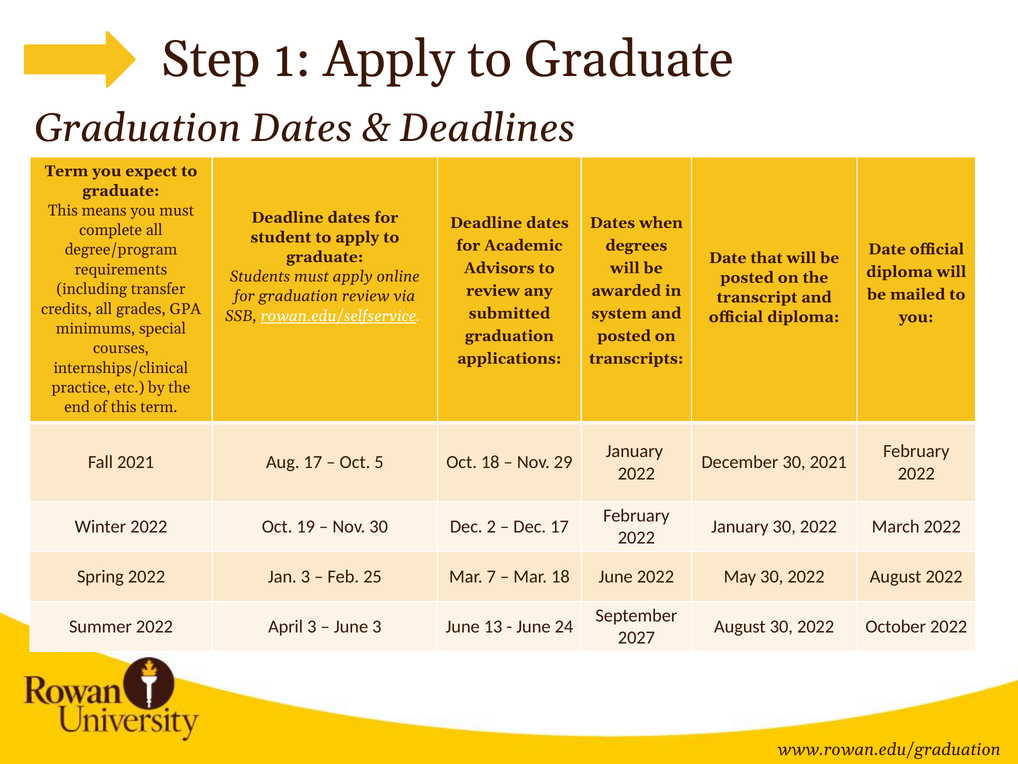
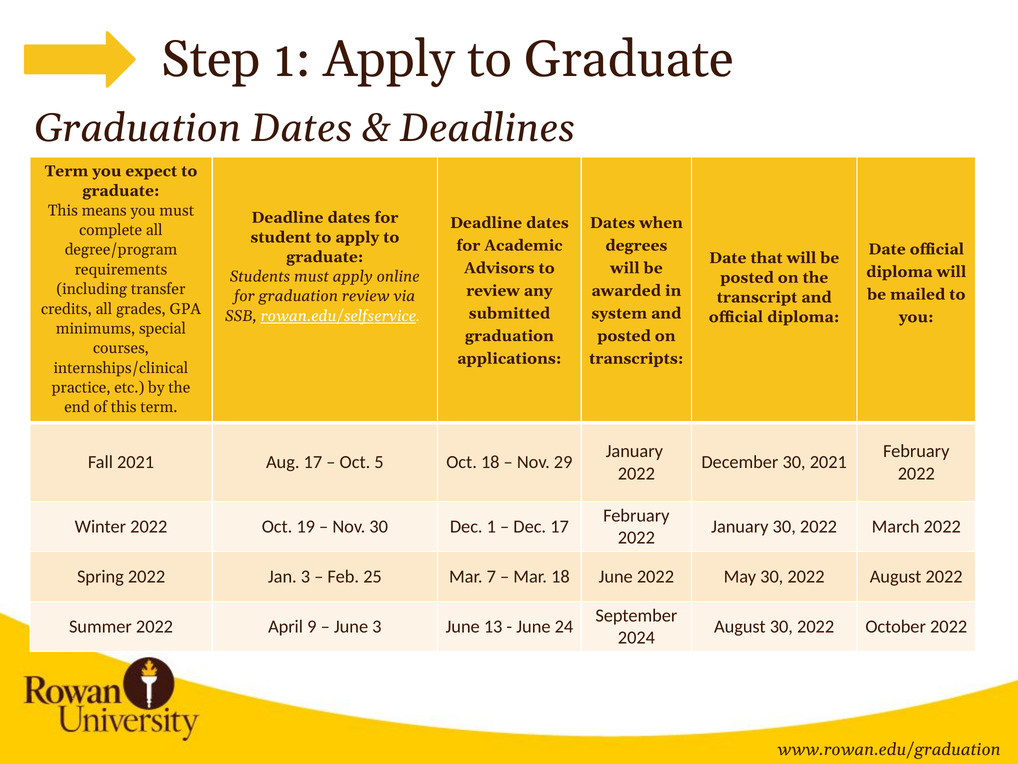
Dec 2: 2 -> 1
April 3: 3 -> 9
2027: 2027 -> 2024
